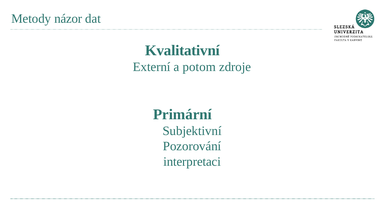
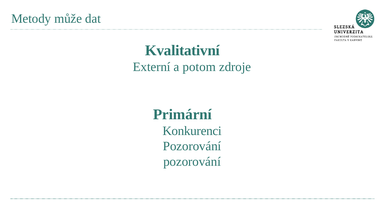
názor: názor -> může
Subjektivní: Subjektivní -> Konkurenci
interpretaci at (192, 162): interpretaci -> pozorování
